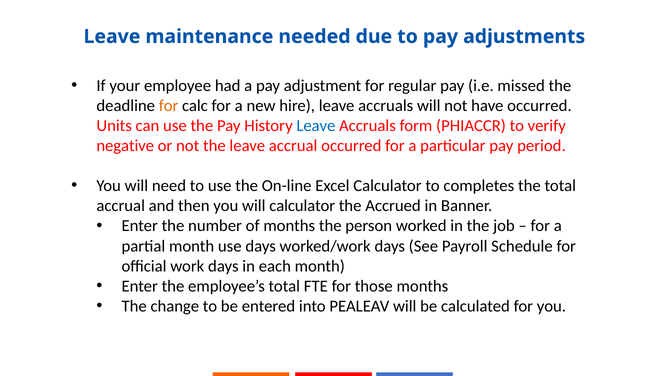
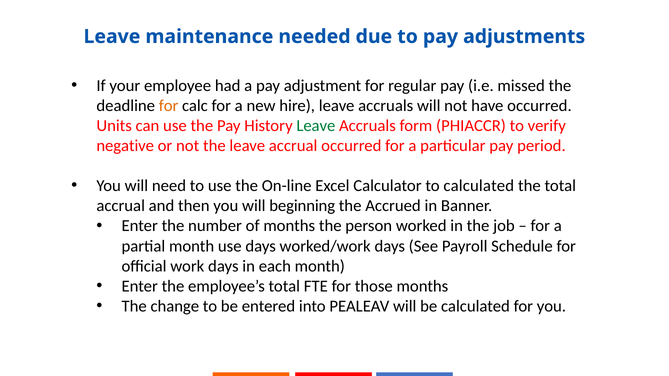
Leave at (316, 126) colour: blue -> green
to completes: completes -> calculated
will calculator: calculator -> beginning
